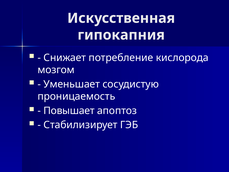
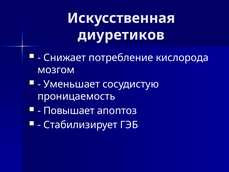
гипокапния: гипокапния -> диуретиков
